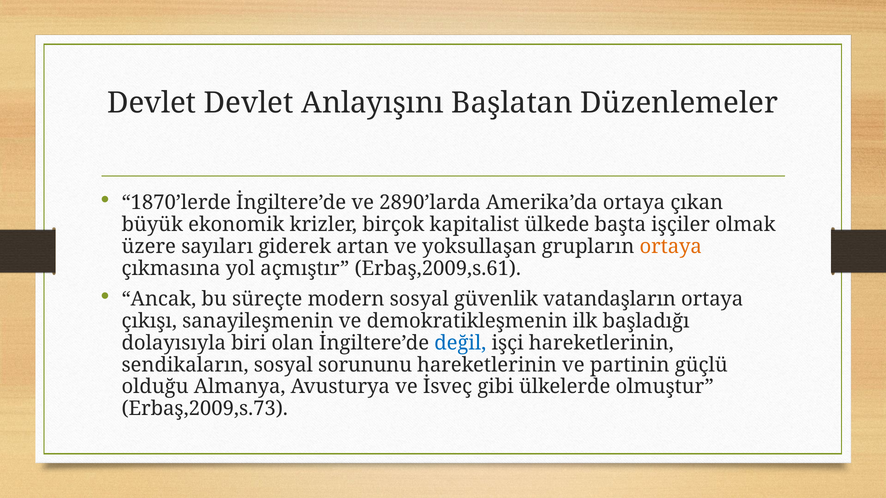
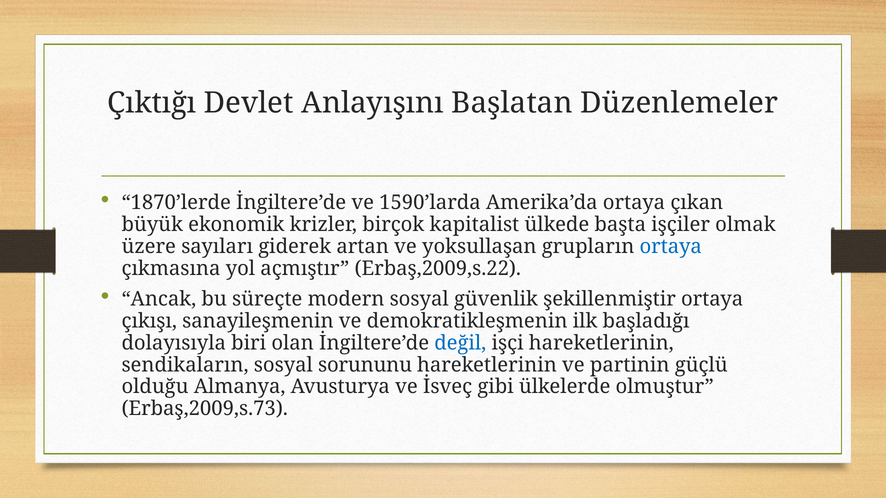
Devlet at (152, 103): Devlet -> Çıktığı
2890’larda: 2890’larda -> 1590’larda
ortaya at (671, 247) colour: orange -> blue
Erbaş,2009,s.61: Erbaş,2009,s.61 -> Erbaş,2009,s.22
vatandaşların: vatandaşların -> şekillenmiştir
